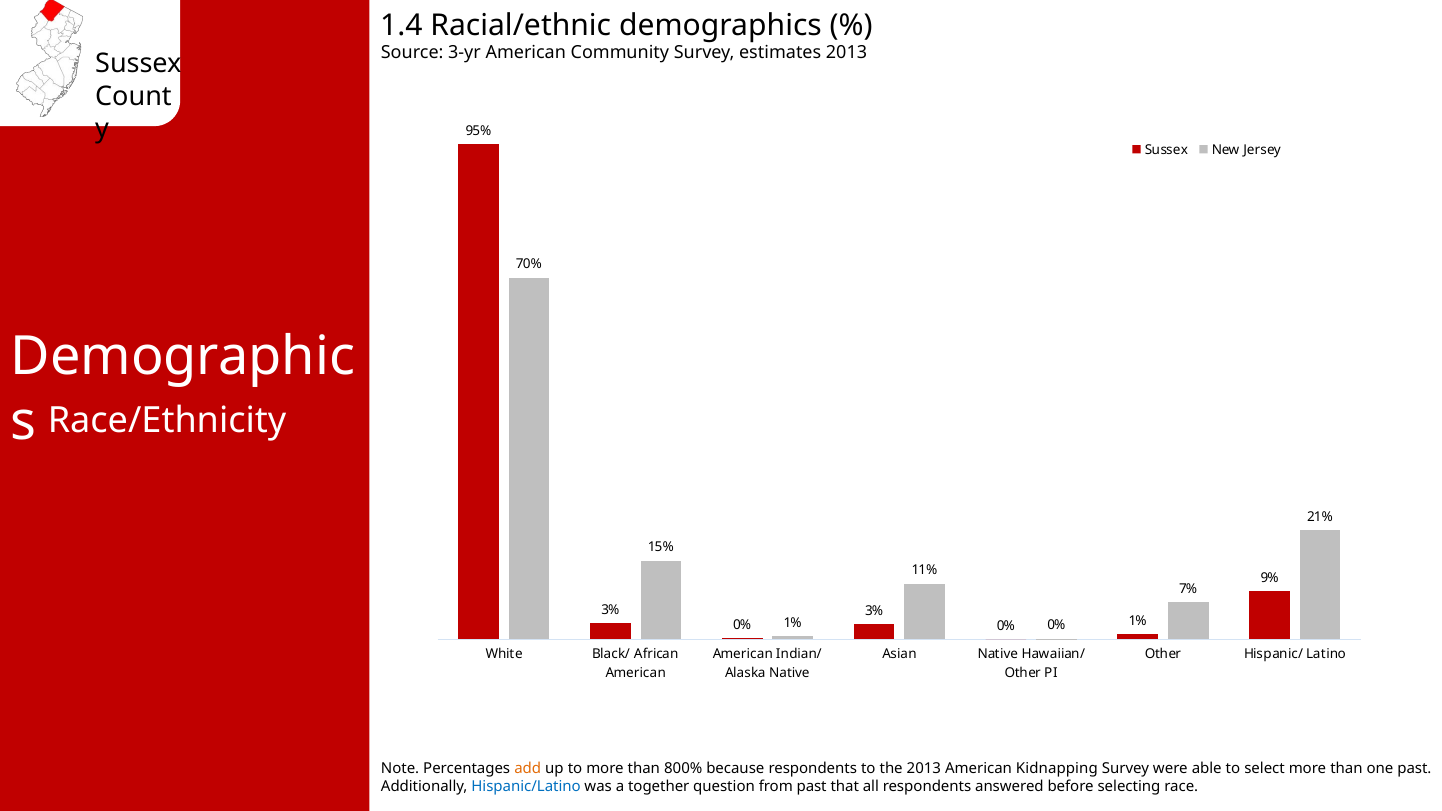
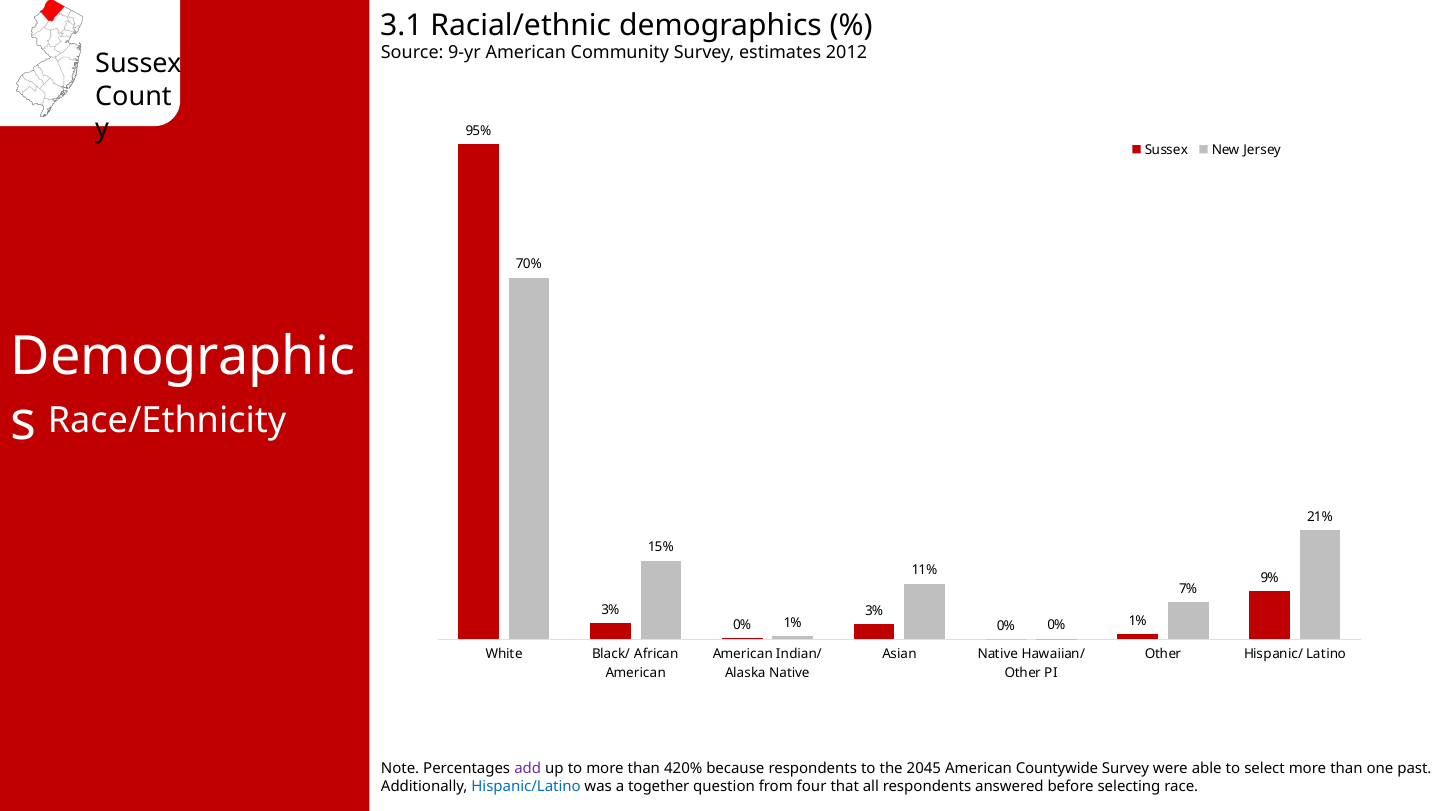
1.4: 1.4 -> 3.1
3-yr: 3-yr -> 9-yr
estimates 2013: 2013 -> 2012
add colour: orange -> purple
800%: 800% -> 420%
the 2013: 2013 -> 2045
Kidnapping: Kidnapping -> Countywide
from past: past -> four
